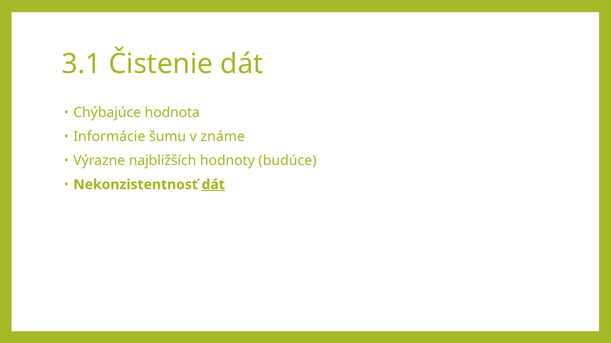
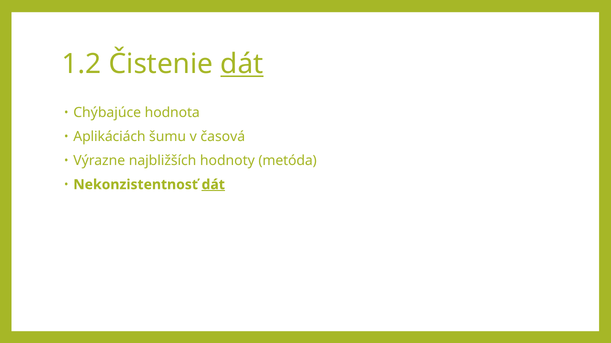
3.1: 3.1 -> 1.2
dát at (242, 64) underline: none -> present
Informácie: Informácie -> Aplikáciách
známe: známe -> časová
budúce: budúce -> metóda
